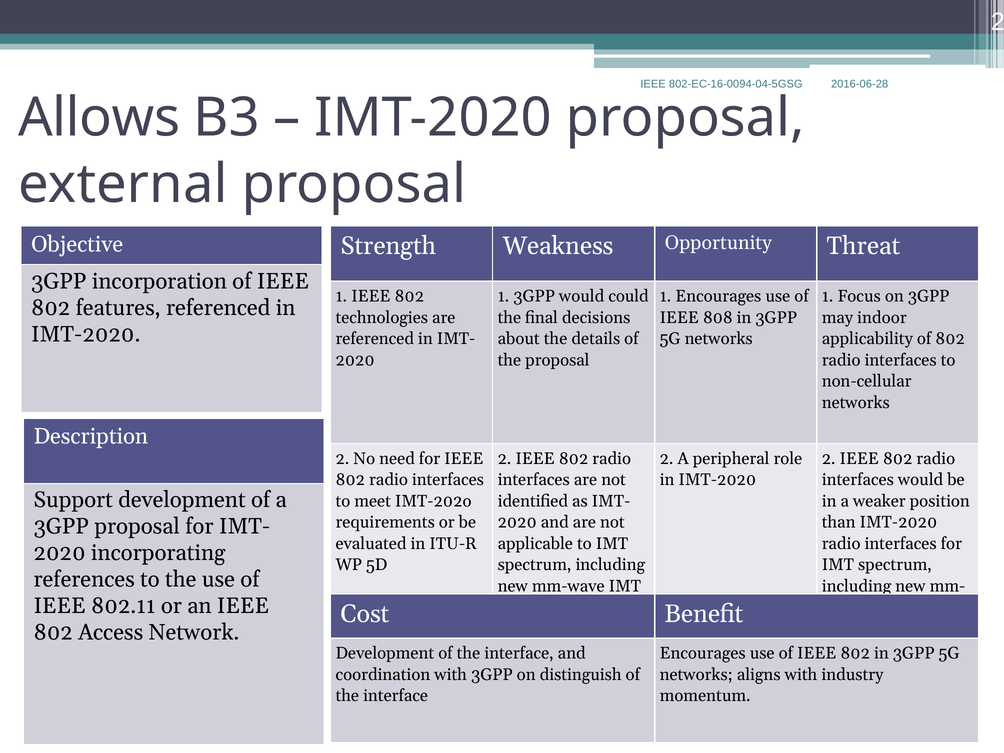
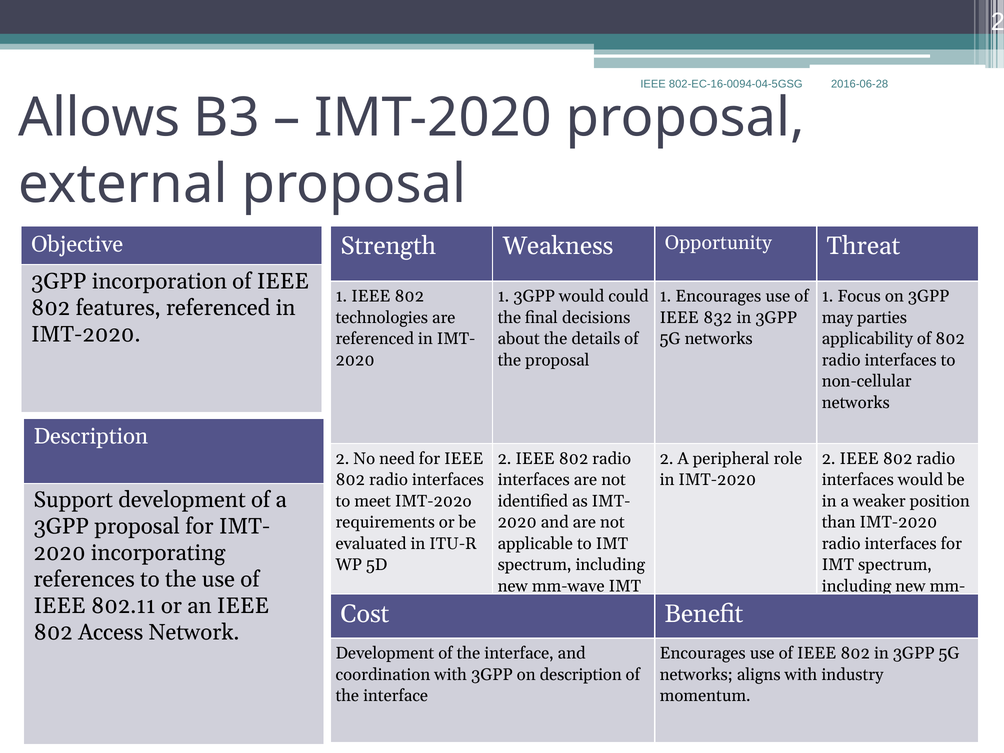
808: 808 -> 832
indoor: indoor -> parties
on distinguish: distinguish -> description
